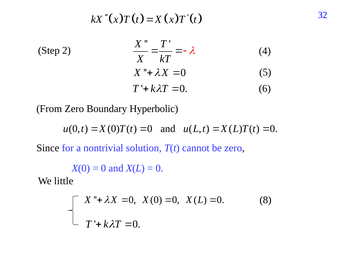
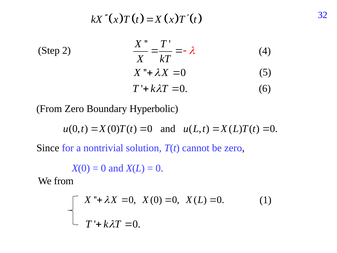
We little: little -> from
8: 8 -> 1
